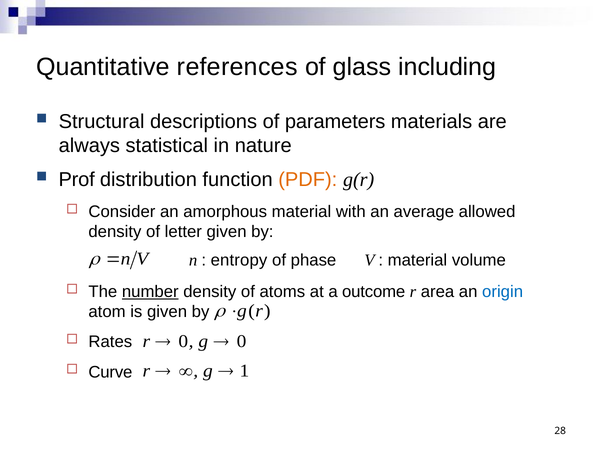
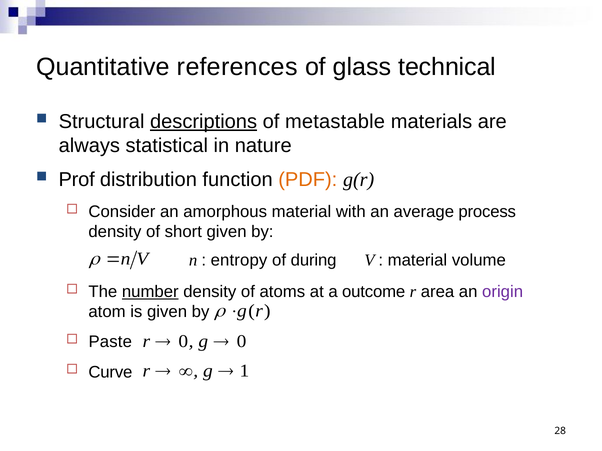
including: including -> technical
descriptions underline: none -> present
parameters: parameters -> metastable
allowed: allowed -> process
letter: letter -> short
phase: phase -> during
origin colour: blue -> purple
Rates: Rates -> Paste
